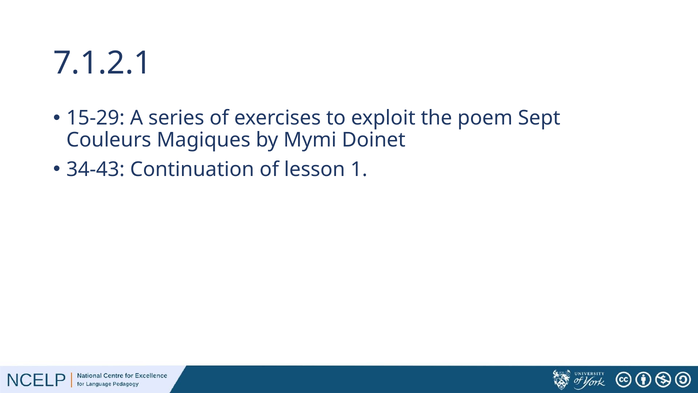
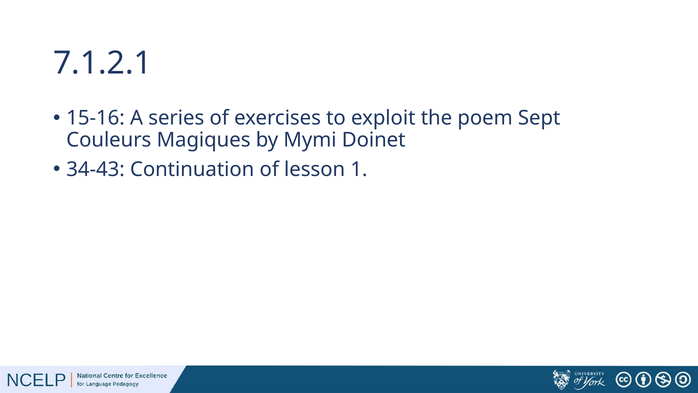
15-29: 15-29 -> 15-16
